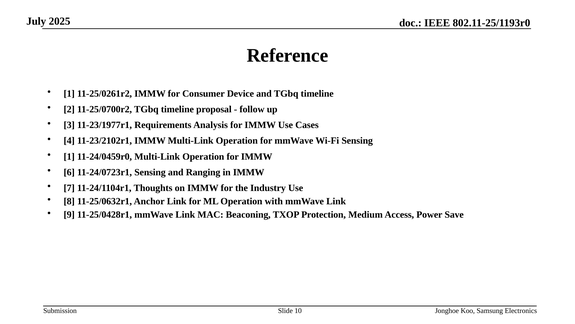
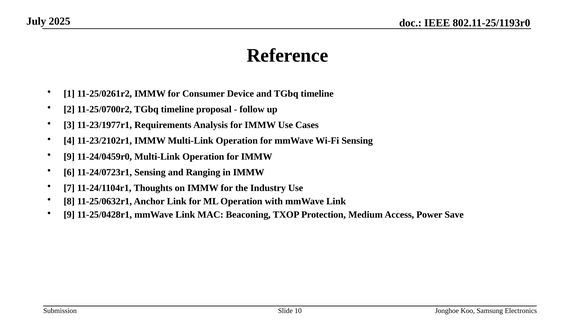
1 at (69, 156): 1 -> 9
